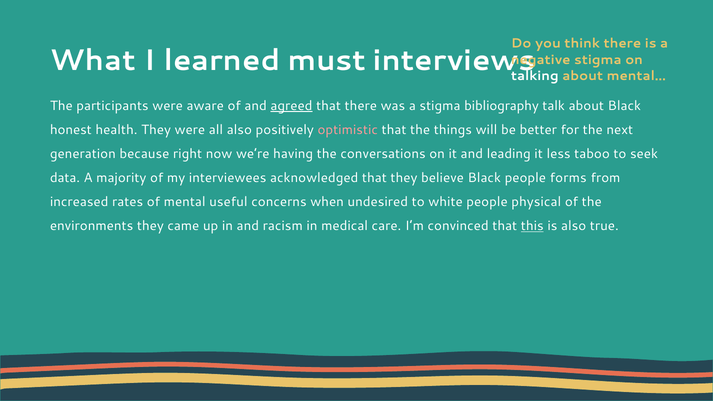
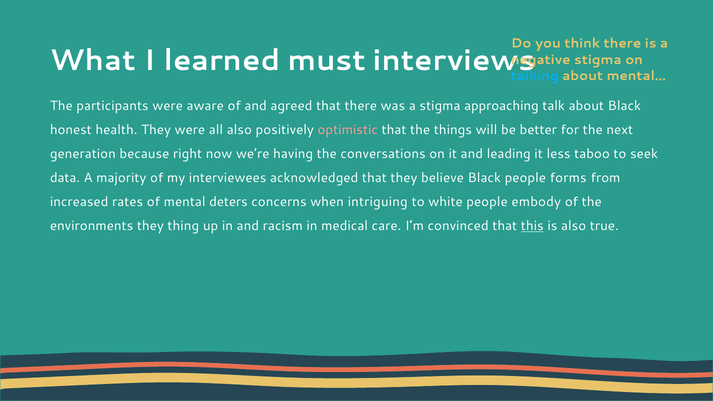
talking colour: white -> light blue
agreed underline: present -> none
bibliography: bibliography -> approaching
useful: useful -> deters
undesired: undesired -> intriguing
physical: physical -> embody
came: came -> thing
